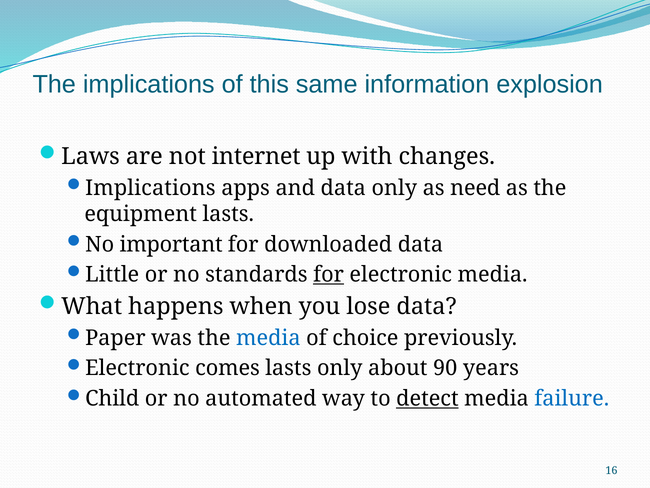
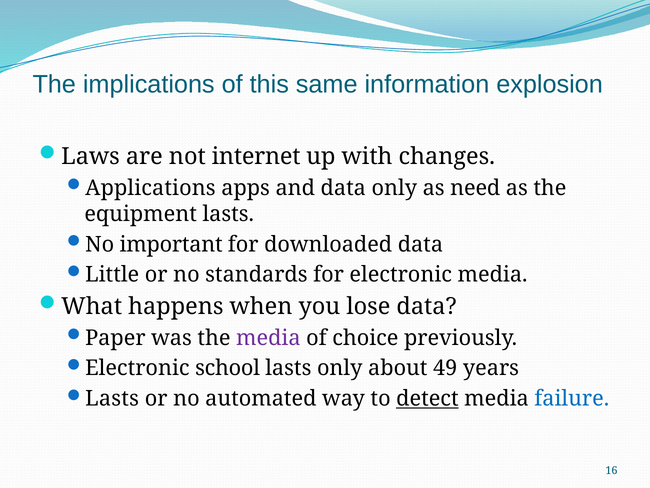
Implications at (150, 188): Implications -> Applications
for at (329, 274) underline: present -> none
media at (268, 338) colour: blue -> purple
comes: comes -> school
90: 90 -> 49
Child at (112, 398): Child -> Lasts
